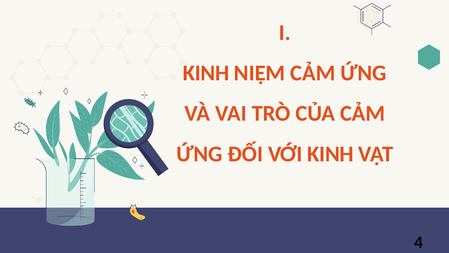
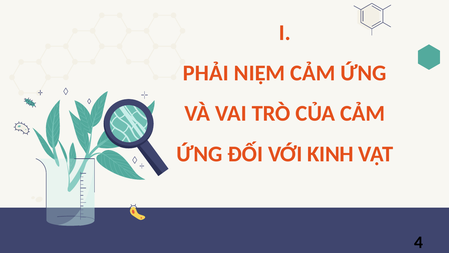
KINH at (206, 73): KINH -> PHẢI
